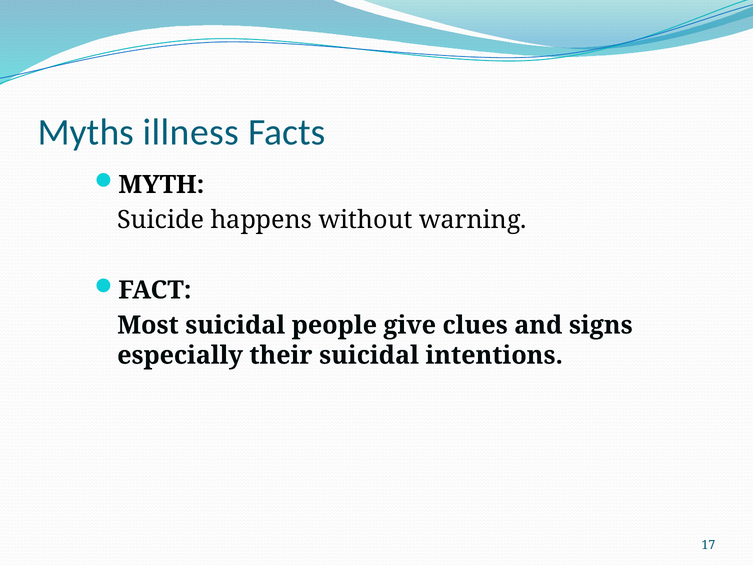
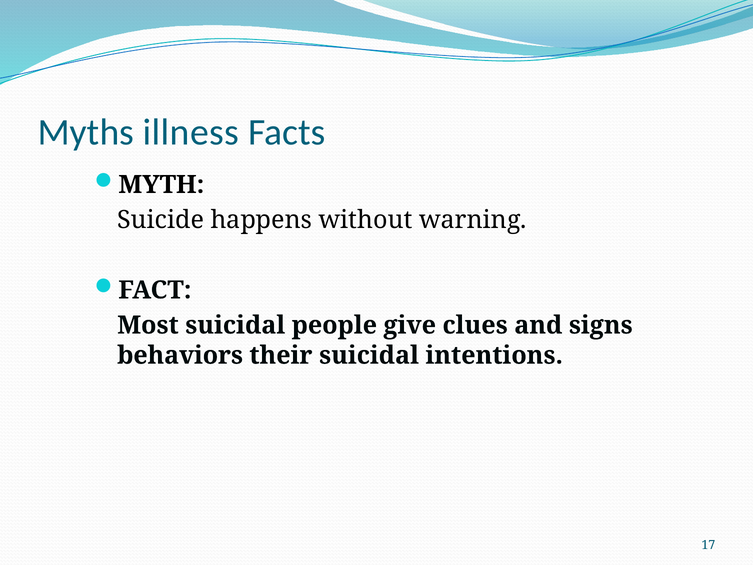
especially: especially -> behaviors
